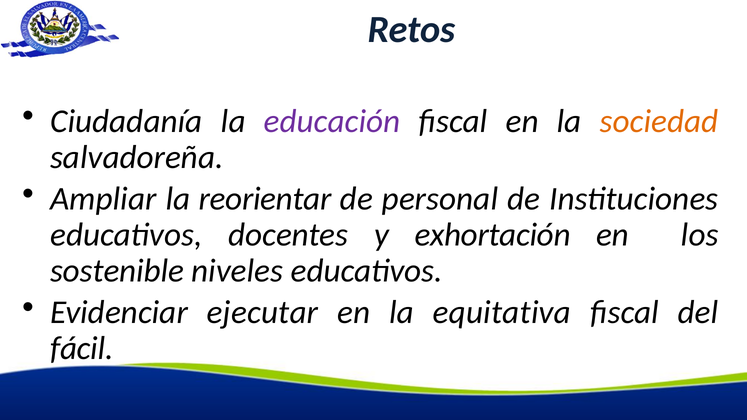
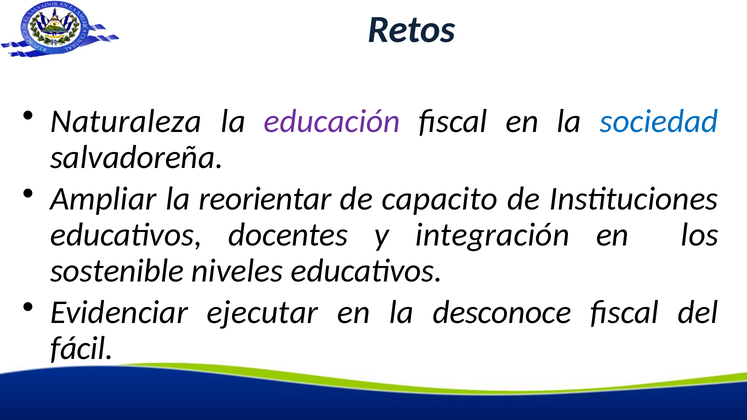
Ciudadanía: Ciudadanía -> Naturaleza
sociedad colour: orange -> blue
personal: personal -> capacito
exhortación: exhortación -> integración
equitativa: equitativa -> desconoce
